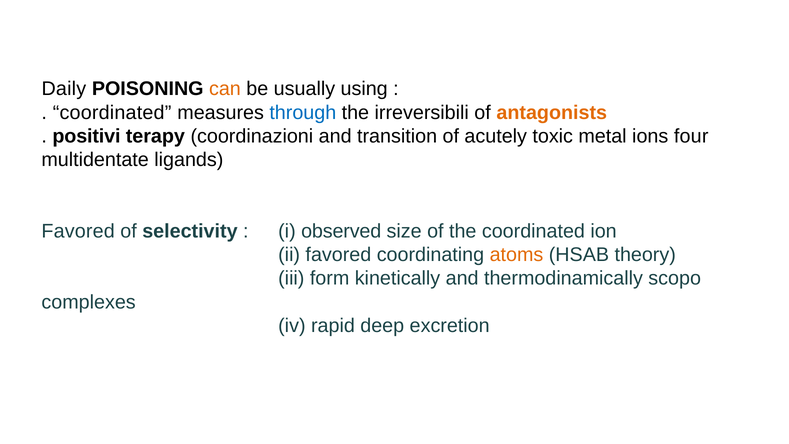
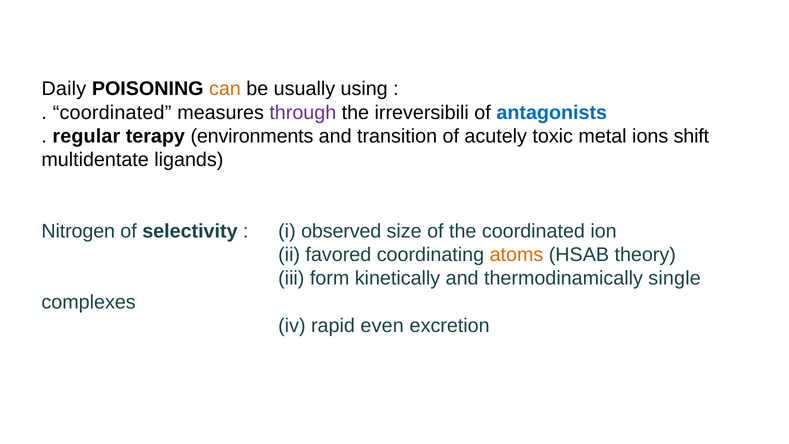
through colour: blue -> purple
antagonists colour: orange -> blue
positivi: positivi -> regular
coordinazioni: coordinazioni -> environments
four: four -> shift
Favored at (78, 231): Favored -> Nitrogen
scopo: scopo -> single
deep: deep -> even
